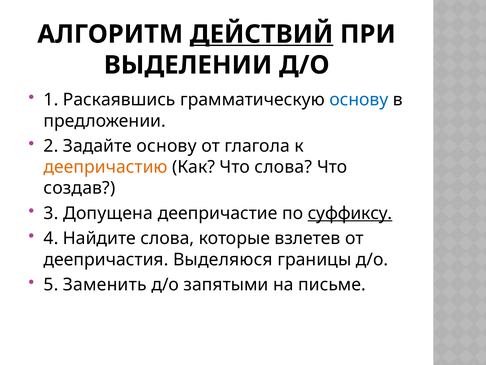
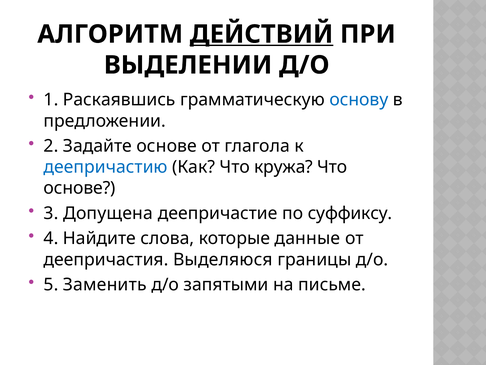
Задайте основу: основу -> основе
деепричастию colour: orange -> blue
Что слова: слова -> кружа
создав at (79, 188): создав -> основе
суффиксу underline: present -> none
взлетев: взлетев -> данные
